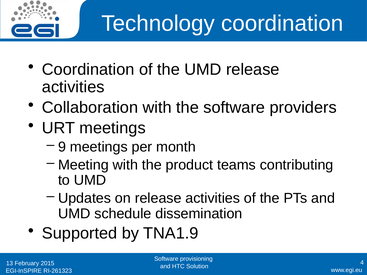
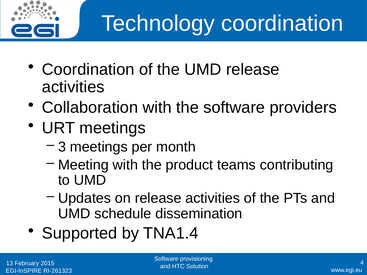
9: 9 -> 3
TNA1.9: TNA1.9 -> TNA1.4
